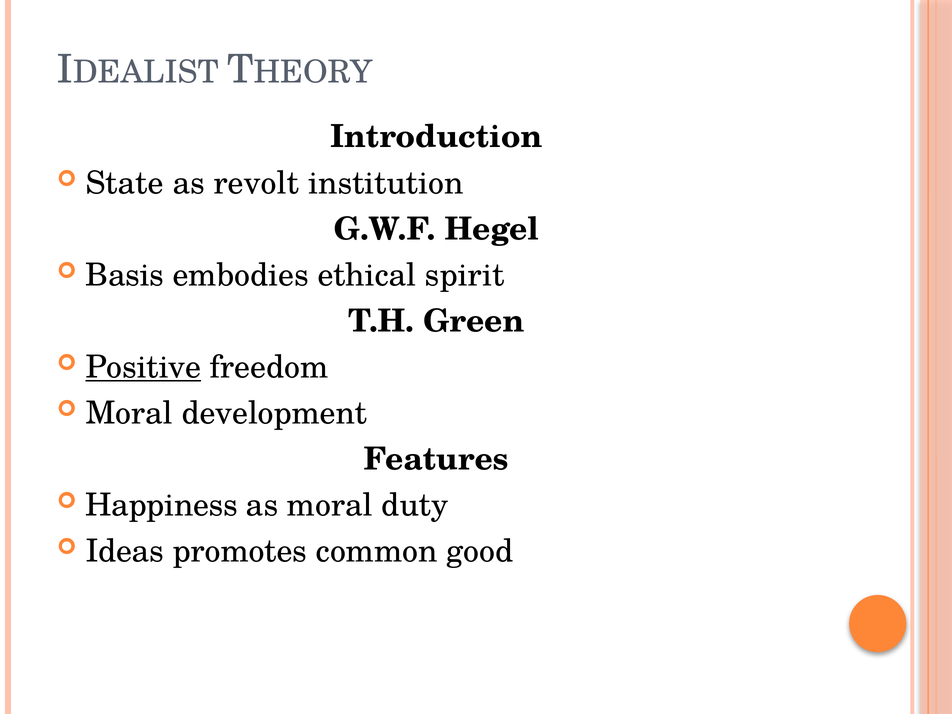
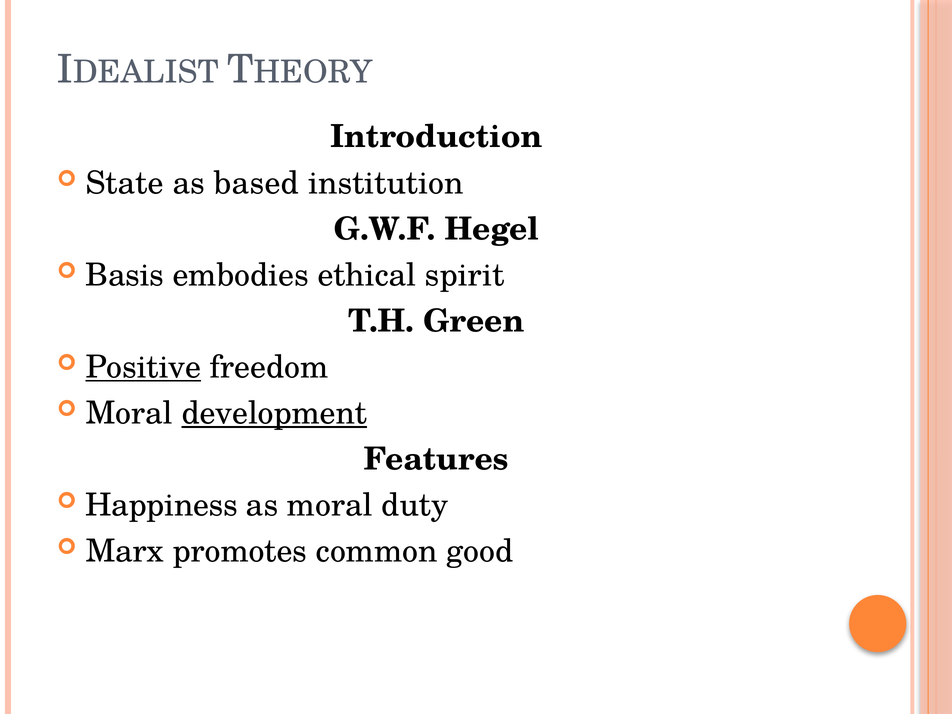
revolt: revolt -> based
development underline: none -> present
Ideas: Ideas -> Marx
